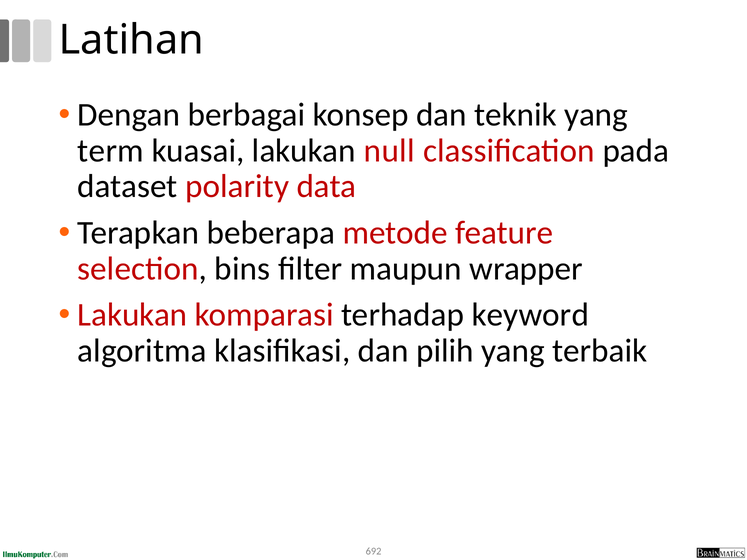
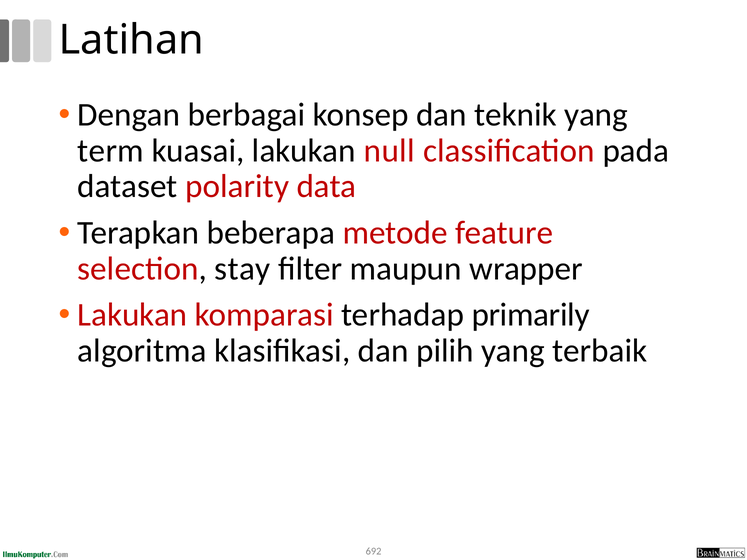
bins: bins -> stay
keyword: keyword -> primarily
